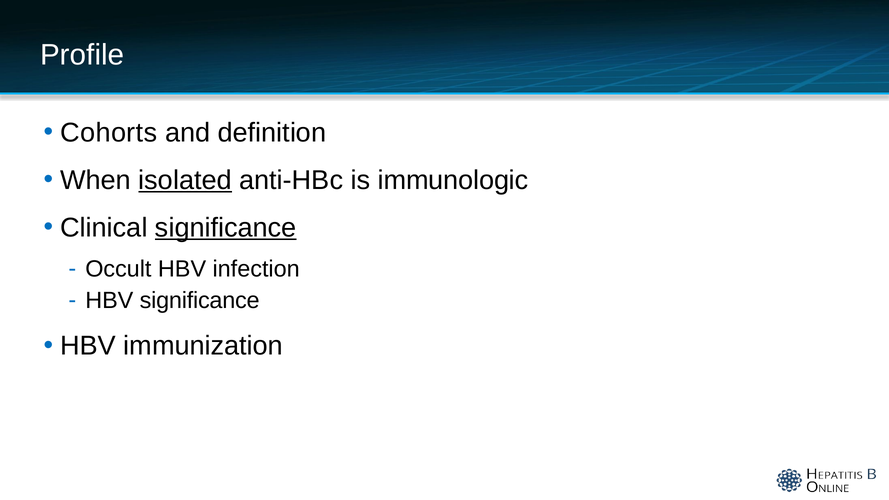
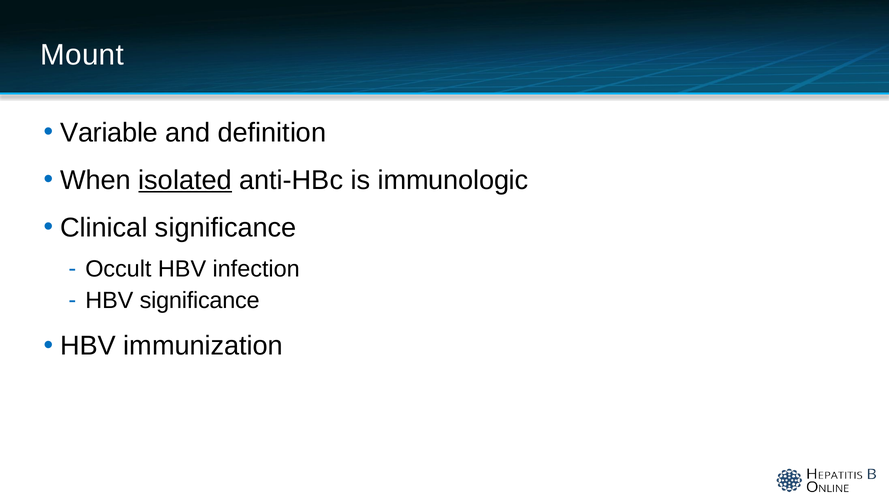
Profile: Profile -> Mount
Cohorts: Cohorts -> Variable
significance at (226, 228) underline: present -> none
